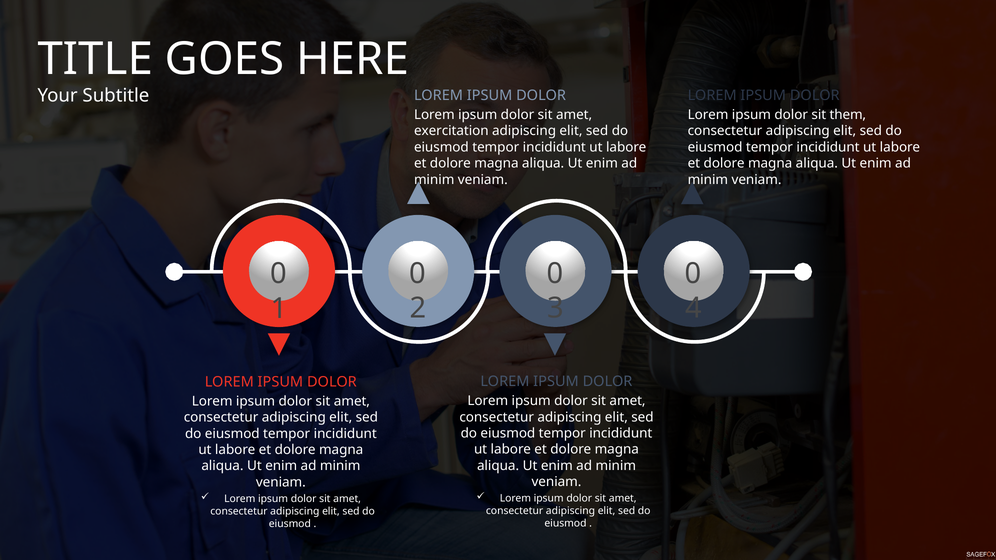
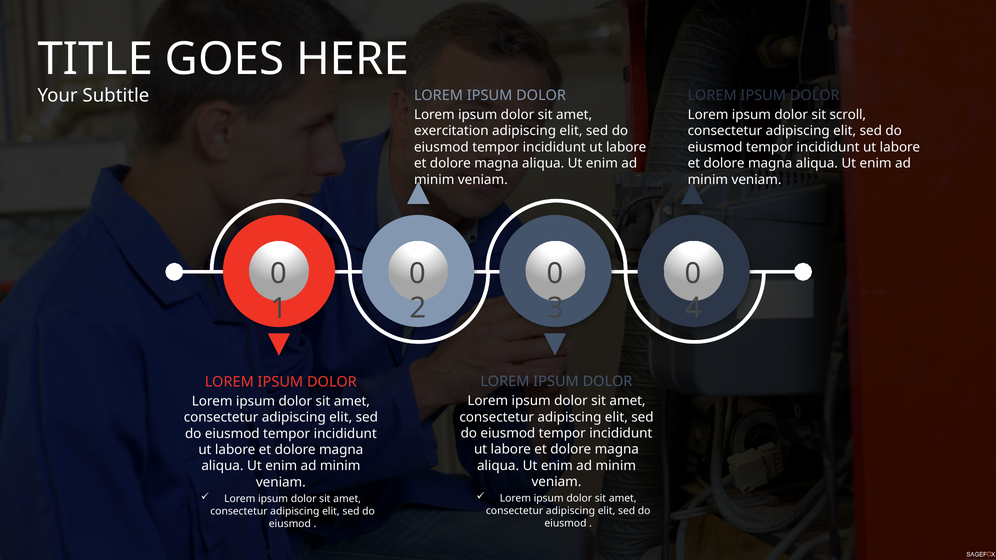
them: them -> scroll
